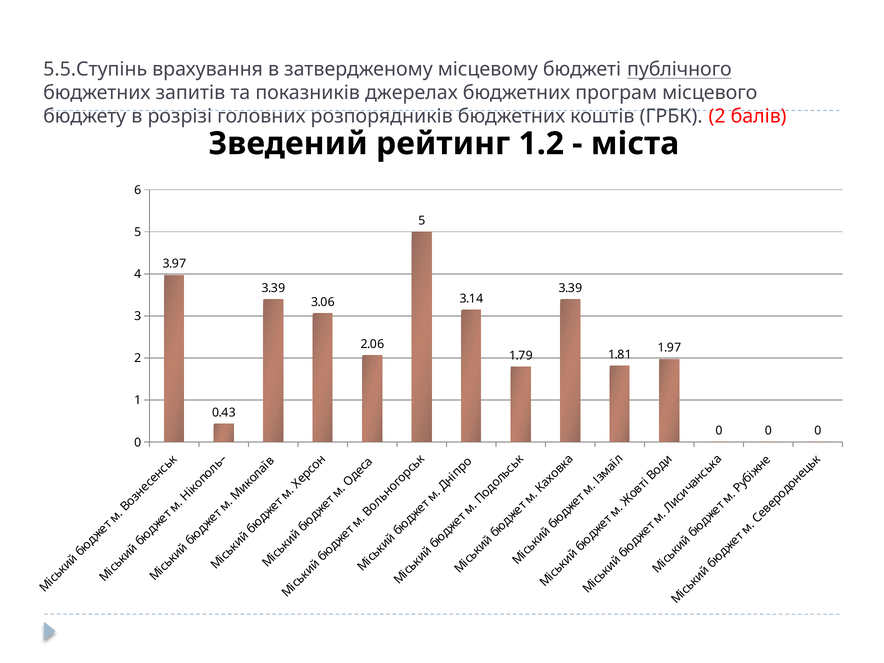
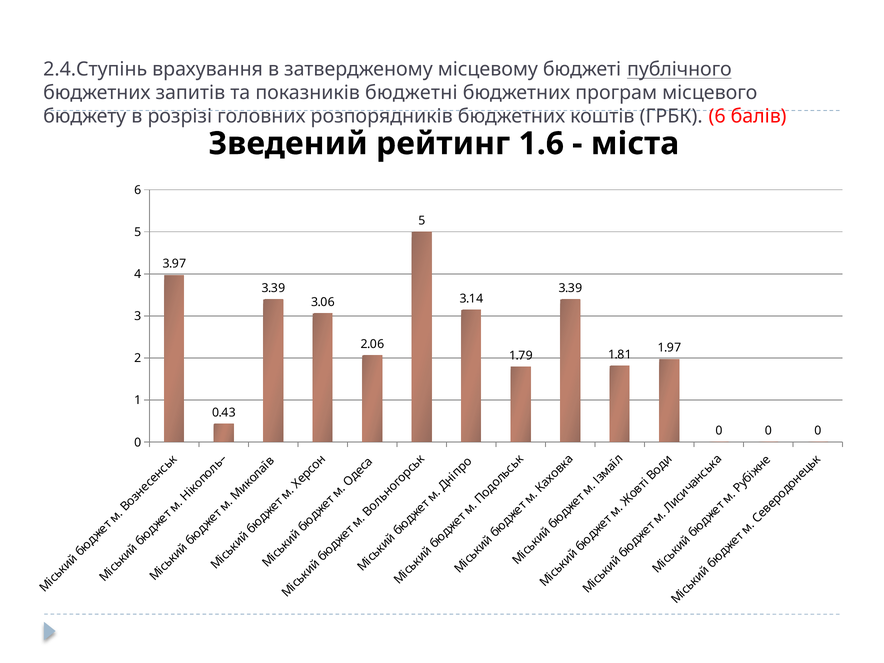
5.5.Ступінь: 5.5.Ступінь -> 2.4.Ступінь
джерелах: джерелах -> бюджетні
ГРБК 2: 2 -> 6
1.2: 1.2 -> 1.6
